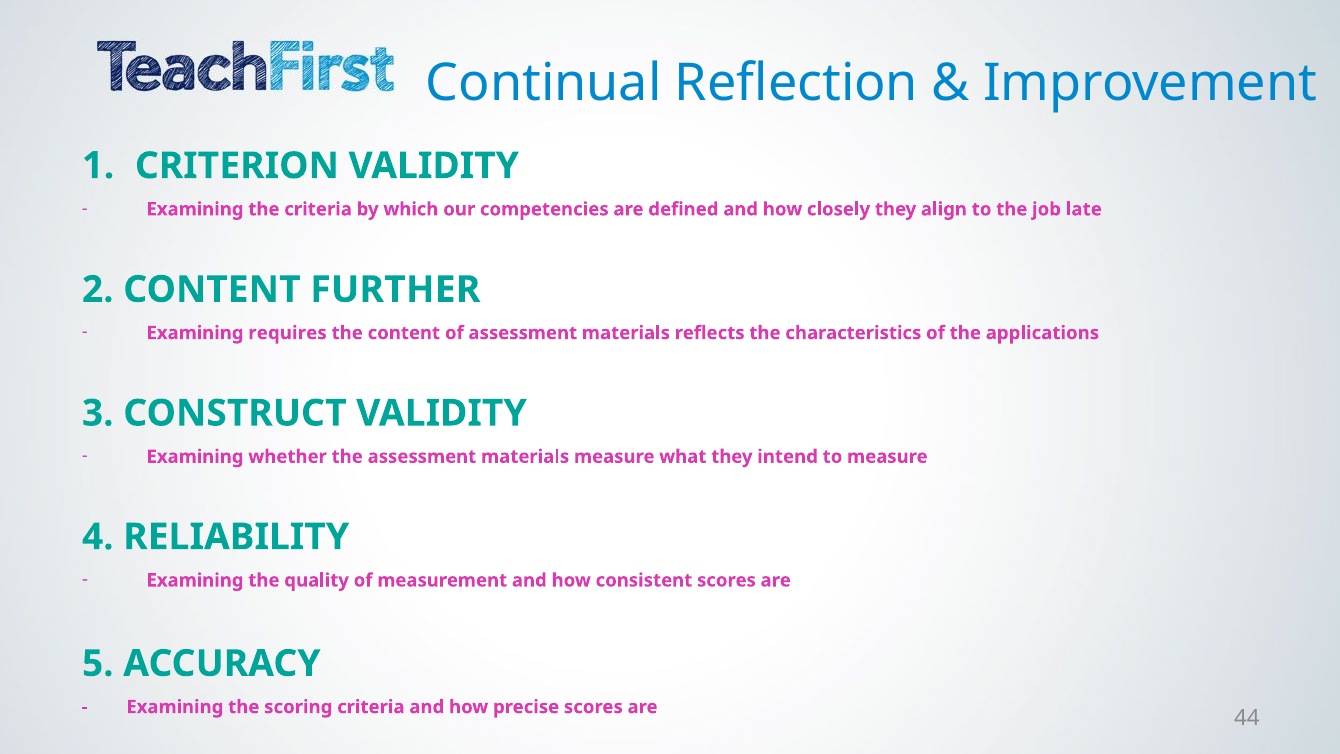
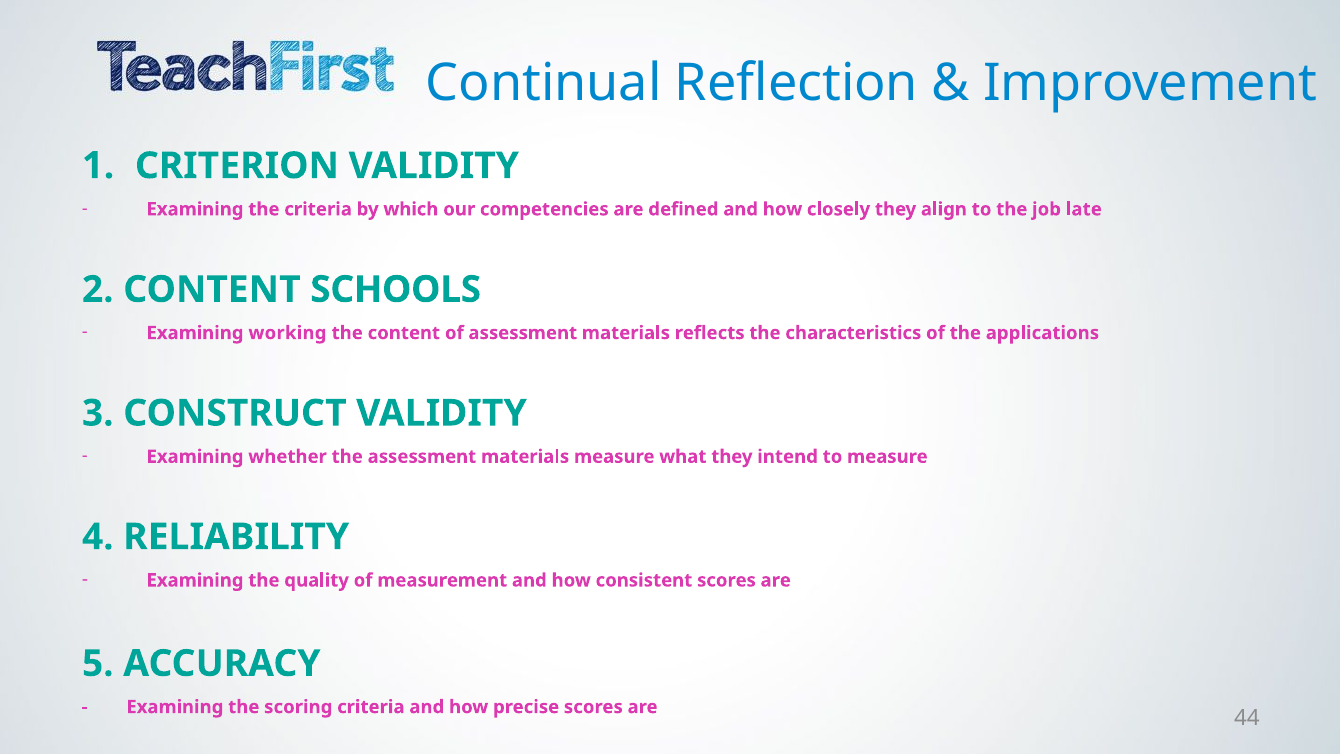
FURTHER: FURTHER -> SCHOOLS
requires: requires -> working
